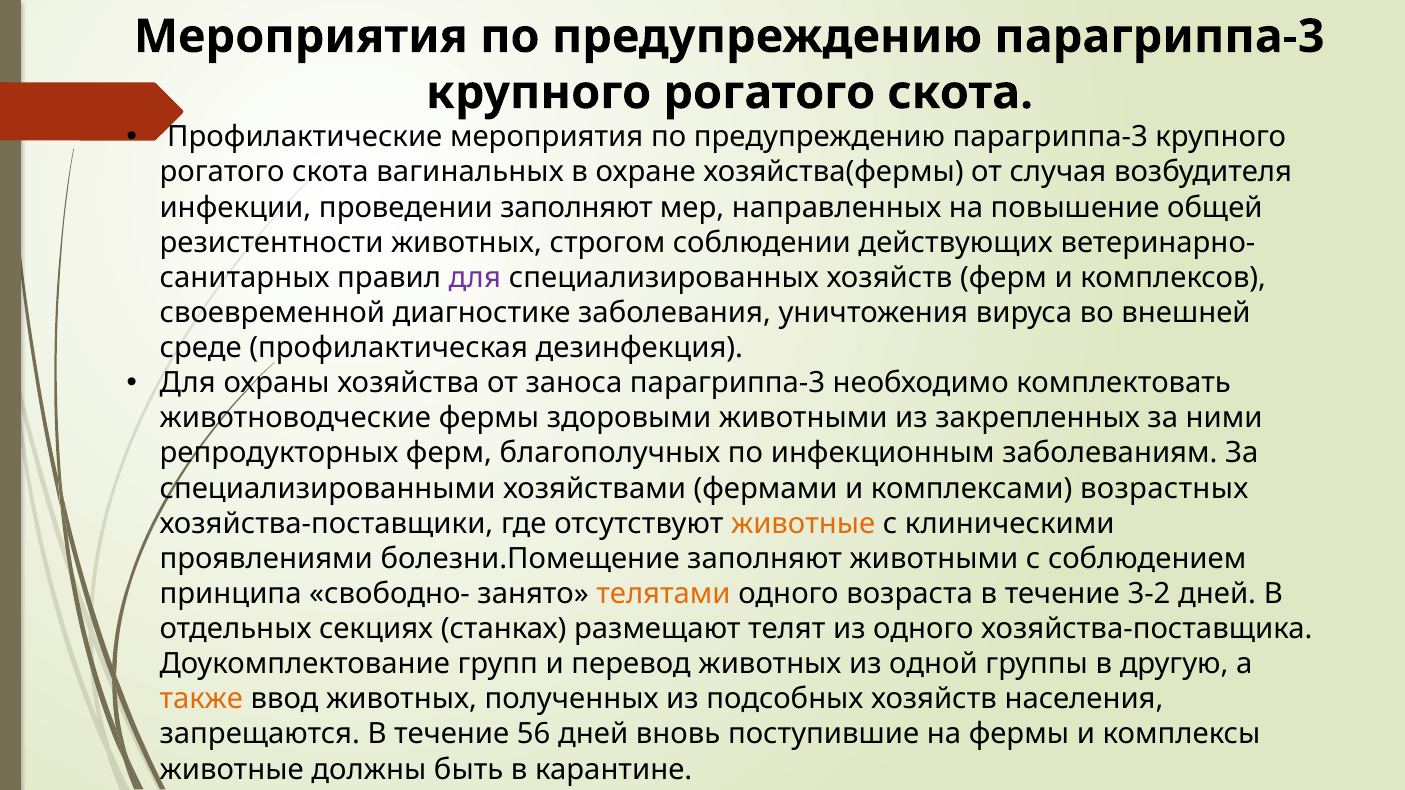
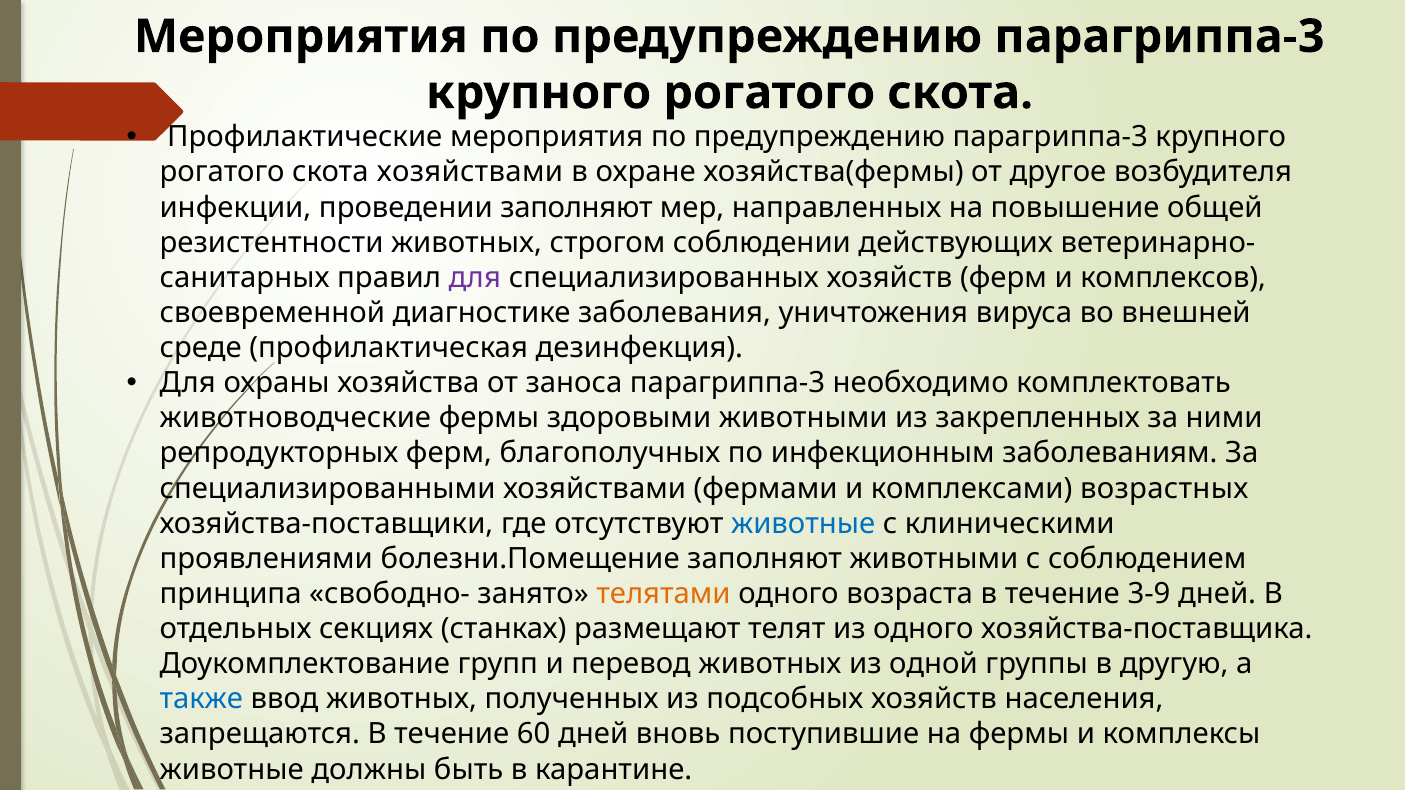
скота вагинальных: вагинальных -> хозяйствами
случая: случая -> другое
животные at (803, 524) colour: orange -> blue
3-2: 3-2 -> 3-9
также colour: orange -> blue
56: 56 -> 60
